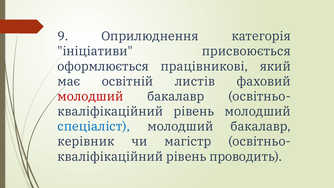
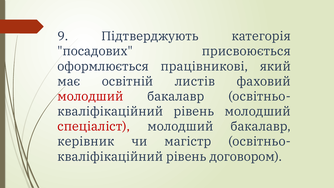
Оприлюднення: Оприлюднення -> Підтверджують
ініціативи: ініціативи -> посадових
спеціаліст colour: blue -> red
проводить: проводить -> договором
